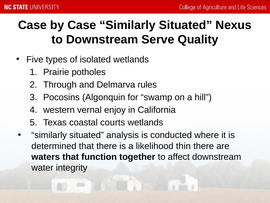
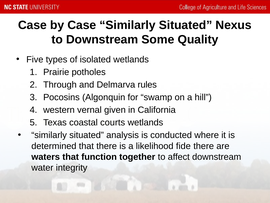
Serve: Serve -> Some
enjoy: enjoy -> given
thin: thin -> fide
